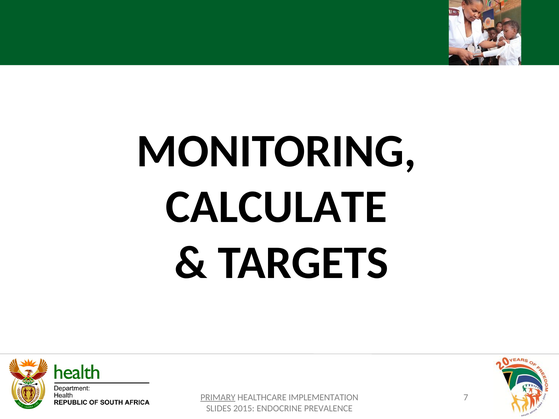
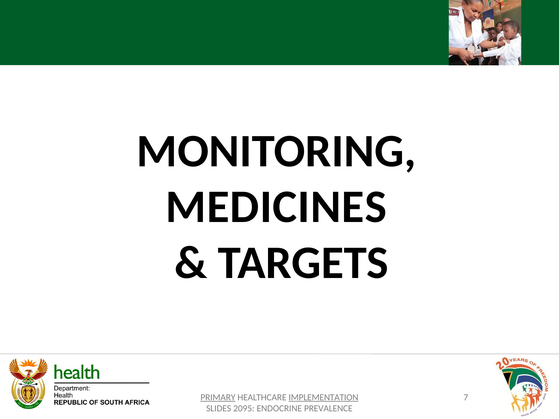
CALCULATE: CALCULATE -> MEDICINES
IMPLEMENTATION underline: none -> present
2015: 2015 -> 2095
